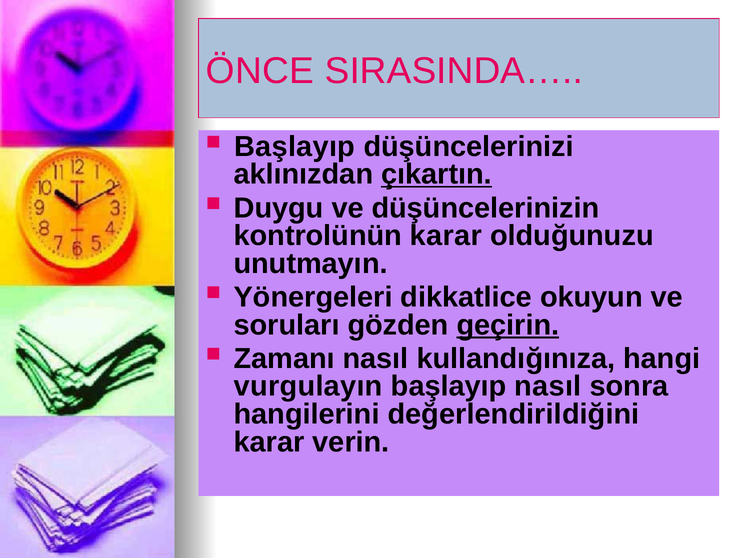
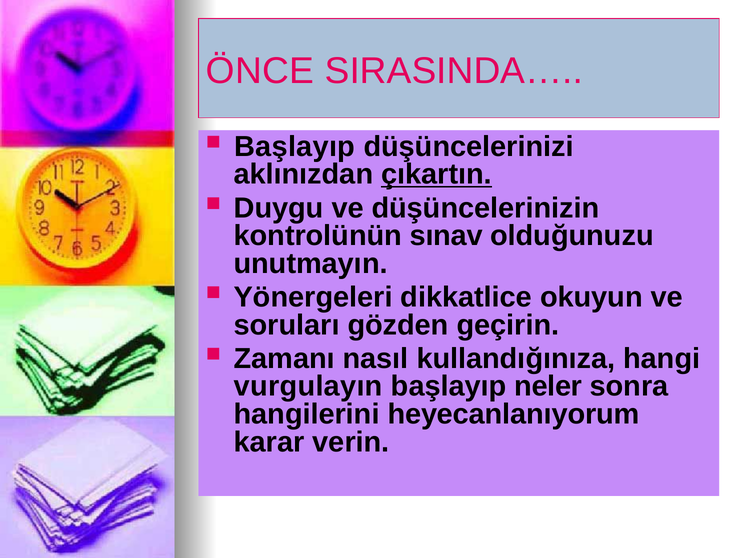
kontrolünün karar: karar -> sınav
geçirin underline: present -> none
başlayıp nasıl: nasıl -> neler
değerlendirildiğini: değerlendirildiğini -> heyecanlanıyorum
